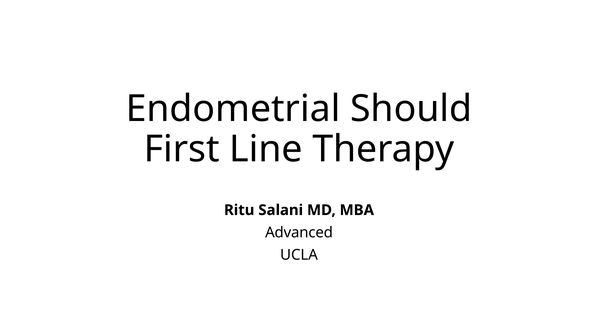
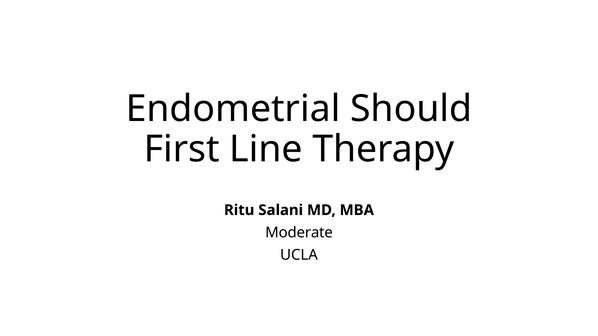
Advanced: Advanced -> Moderate
